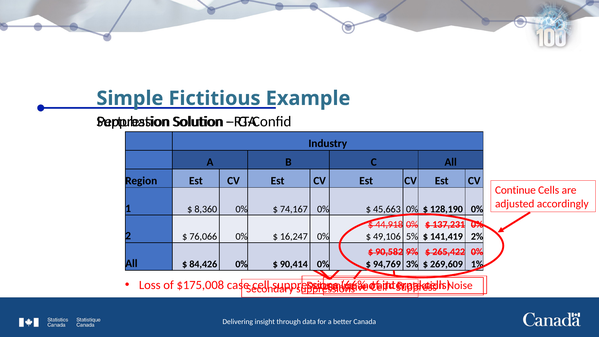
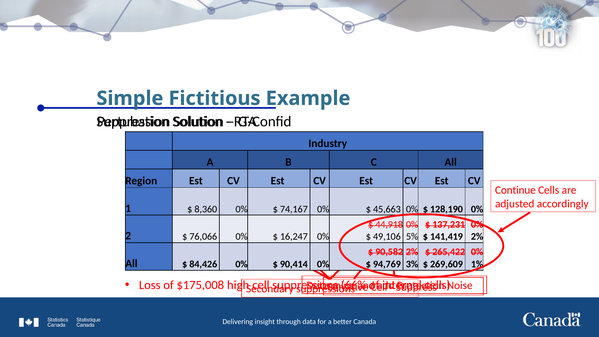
9% at (412, 252): 9% -> 2%
case: case -> high
